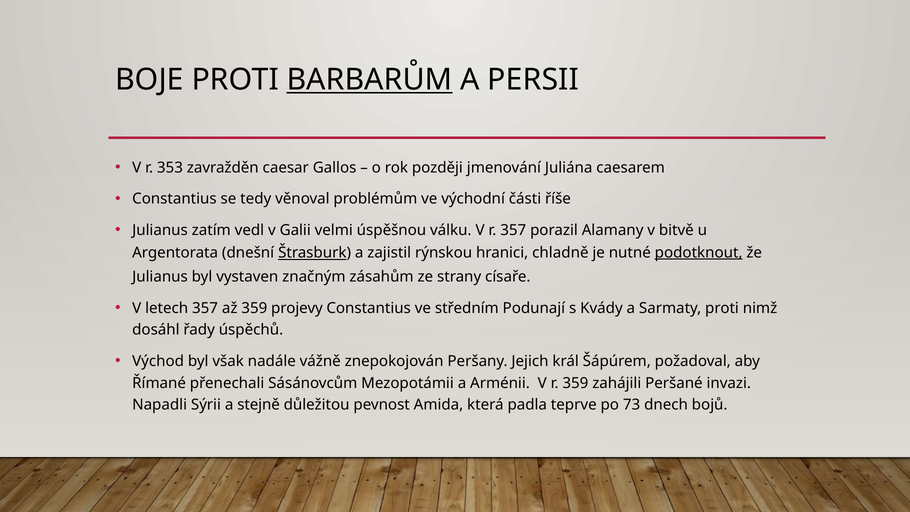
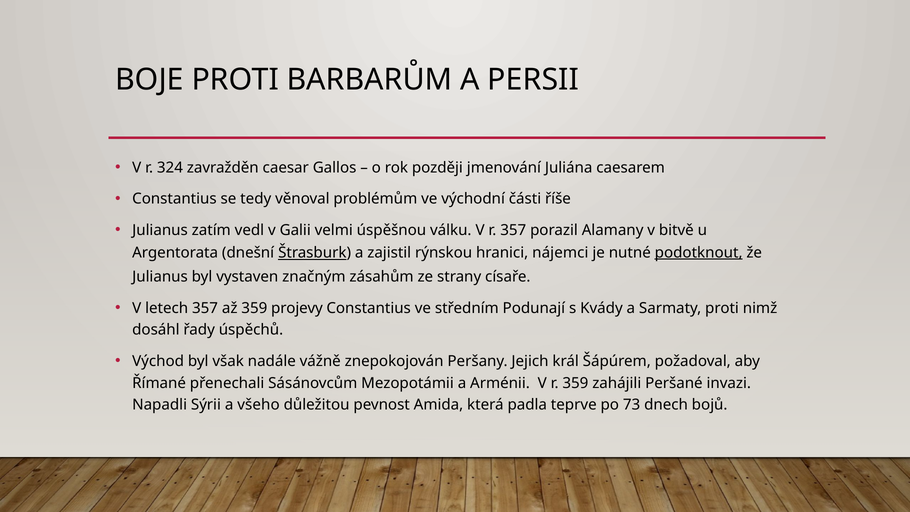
BARBARŮM underline: present -> none
353: 353 -> 324
chladně: chladně -> nájemci
stejně: stejně -> všeho
